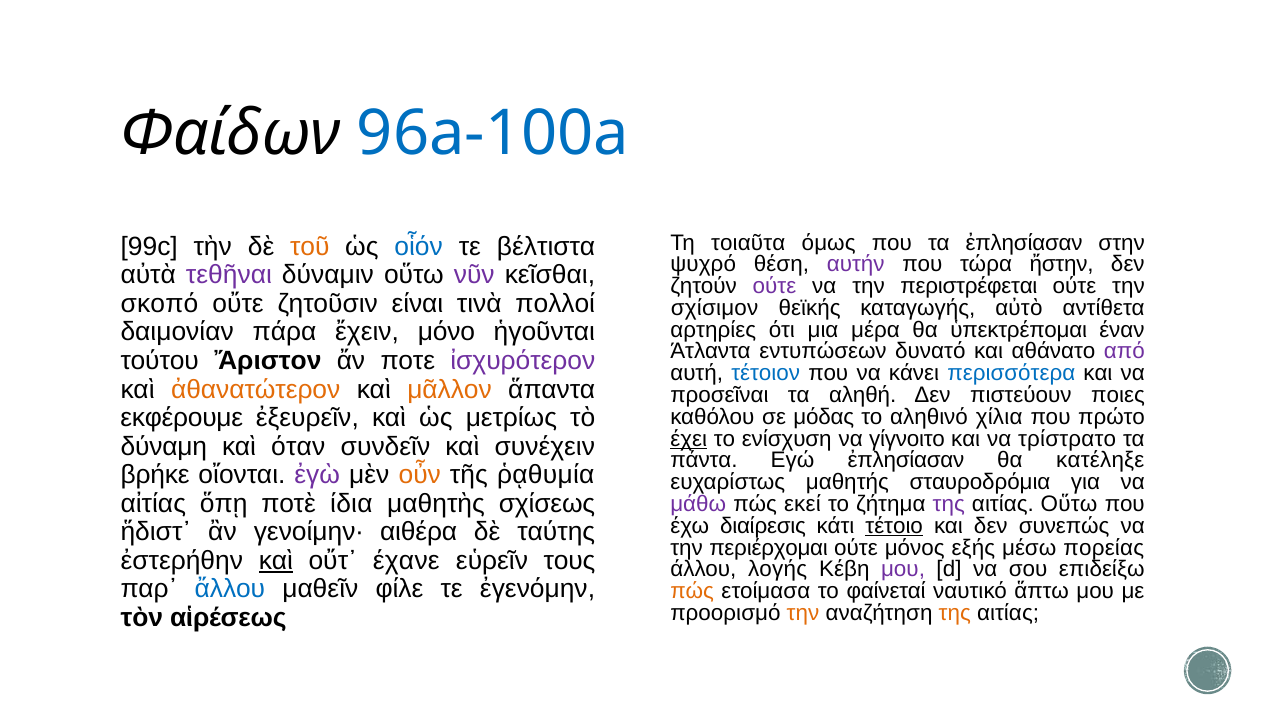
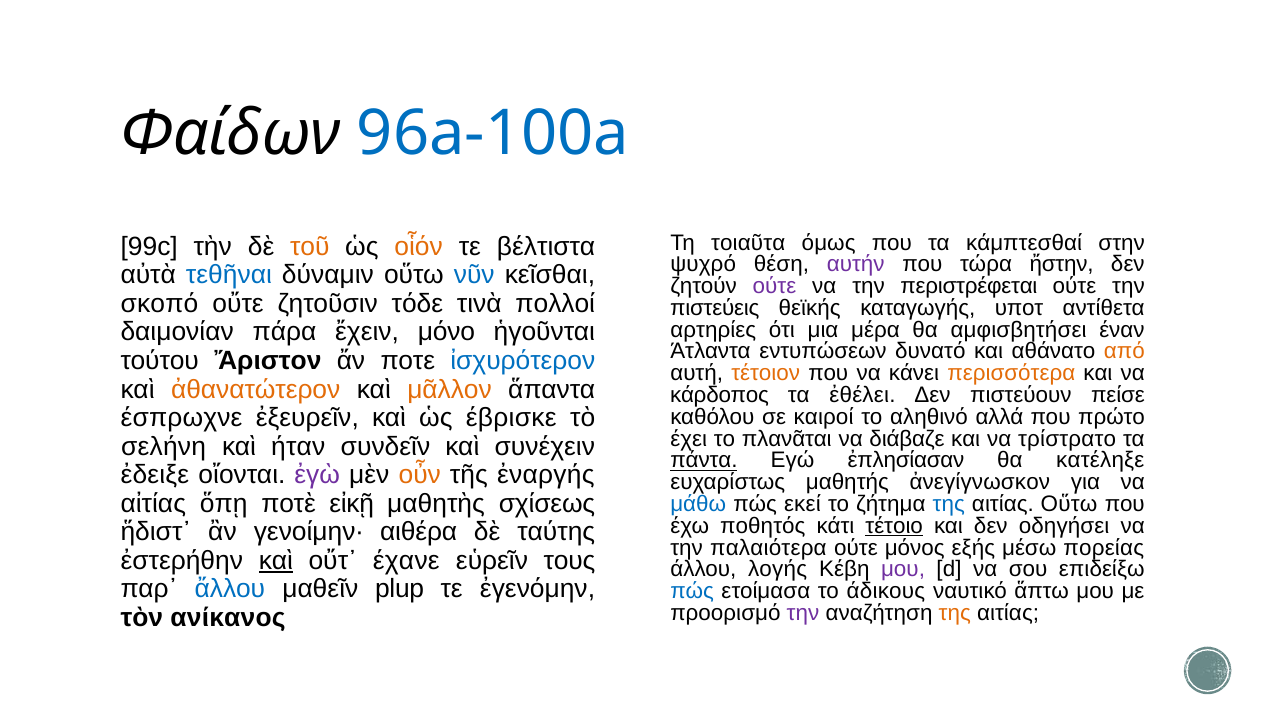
τα ἐπλησίασαν: ἐπλησίασαν -> κάμπτεσθαί
οἷόν colour: blue -> orange
τεθῆναι colour: purple -> blue
νῦν colour: purple -> blue
είναι: είναι -> τόδε
σχίσιμον: σχίσιμον -> πιστεύεις
αὐτὸ: αὐτὸ -> υποτ
ὑπεκτρέπομαι: ὑπεκτρέπομαι -> αμφισβητήσει
από colour: purple -> orange
ἰσχυρότερον colour: purple -> blue
τέτοιον colour: blue -> orange
περισσότερα colour: blue -> orange
προσεῖναι: προσεῖναι -> κάρδοπος
αληθή: αληθή -> ἐθέλει
ποιες: ποιες -> πείσε
εκφέρουμε: εκφέρουμε -> έσπρωχνε
μετρίως: μετρίως -> έβρισκε
μόδας: μόδας -> καιροί
χίλια: χίλια -> αλλά
έχει underline: present -> none
ενίσχυση: ενίσχυση -> πλανᾶται
γίγνοιτο: γίγνοιτο -> διάβαζε
δύναμη: δύναμη -> σελήνη
όταν: όταν -> ήταν
πάντα underline: none -> present
βρήκε: βρήκε -> ἐδειξε
ῥᾳθυμία: ῥᾳθυμία -> ἐναργής
σταυροδρόμια: σταυροδρόμια -> ἀνεγίγνωσκον
ίδια: ίδια -> εἰκῇ
μάθω colour: purple -> blue
της at (949, 504) colour: purple -> blue
διαίρεσις: διαίρεσις -> ποθητός
συνεπώς: συνεπώς -> οδηγήσει
περιέρχομαι: περιέρχομαι -> παλαιότερα
φίλε: φίλε -> plup
πώς at (692, 591) colour: orange -> blue
φαίνεταί: φαίνεταί -> άδικους
την at (803, 613) colour: orange -> purple
αἱρέσεως: αἱρέσεως -> ανίκανος
